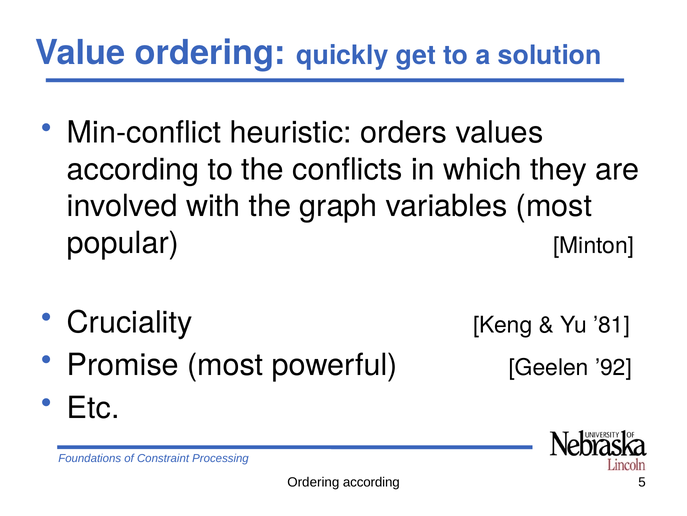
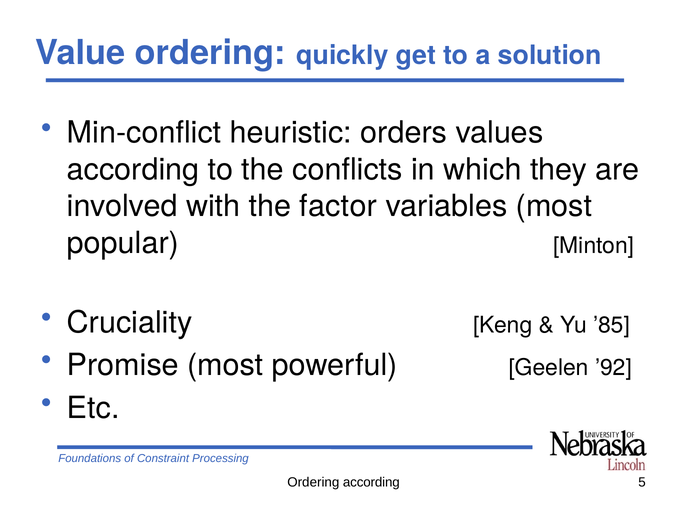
graph: graph -> factor
’81: ’81 -> ’85
